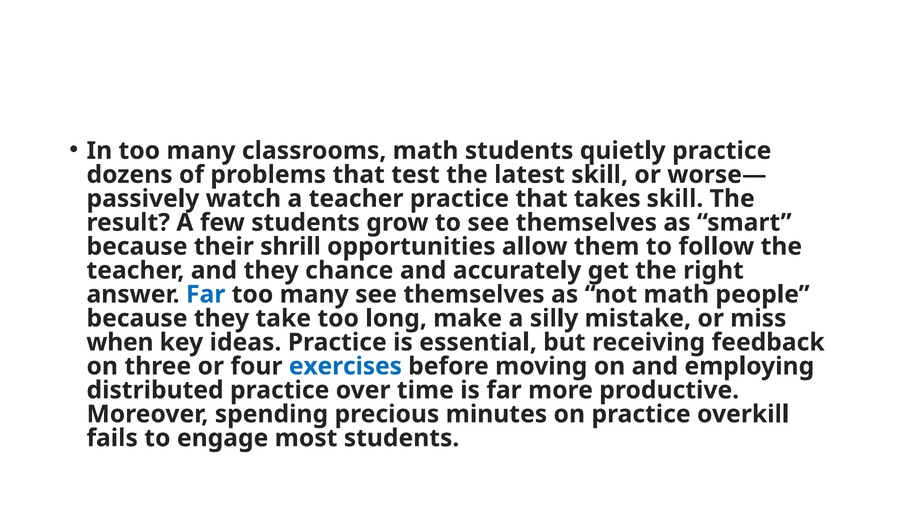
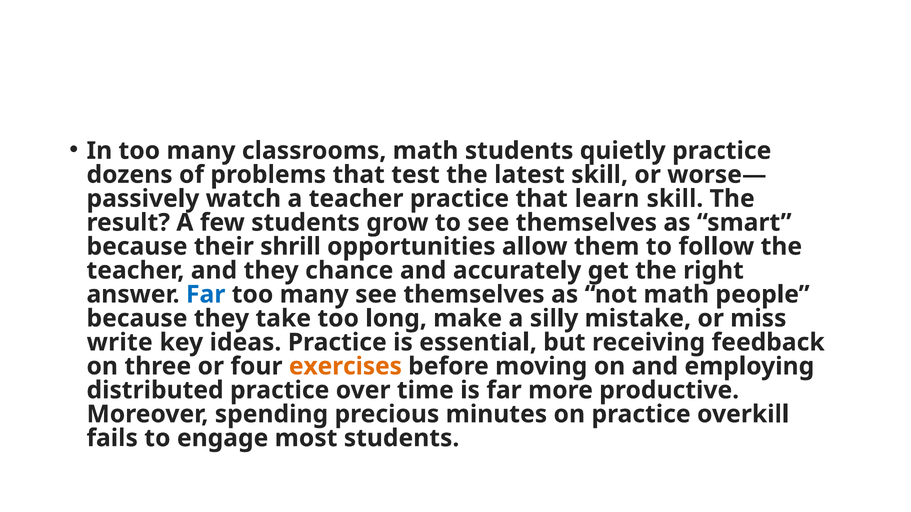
takes: takes -> learn
when: when -> write
exercises colour: blue -> orange
